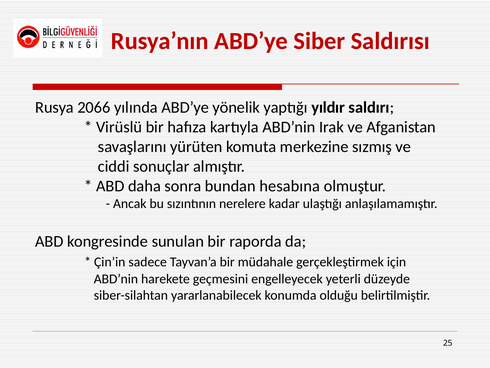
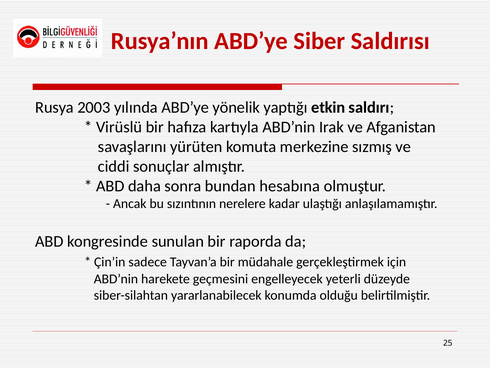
2066: 2066 -> 2003
yıldır: yıldır -> etkin
